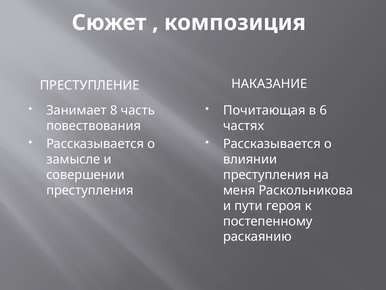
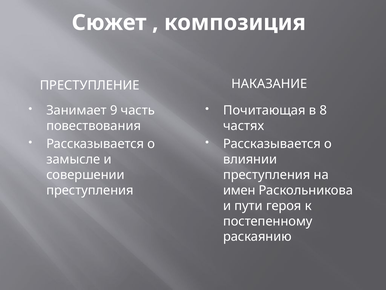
8: 8 -> 9
6: 6 -> 8
меня: меня -> имен
